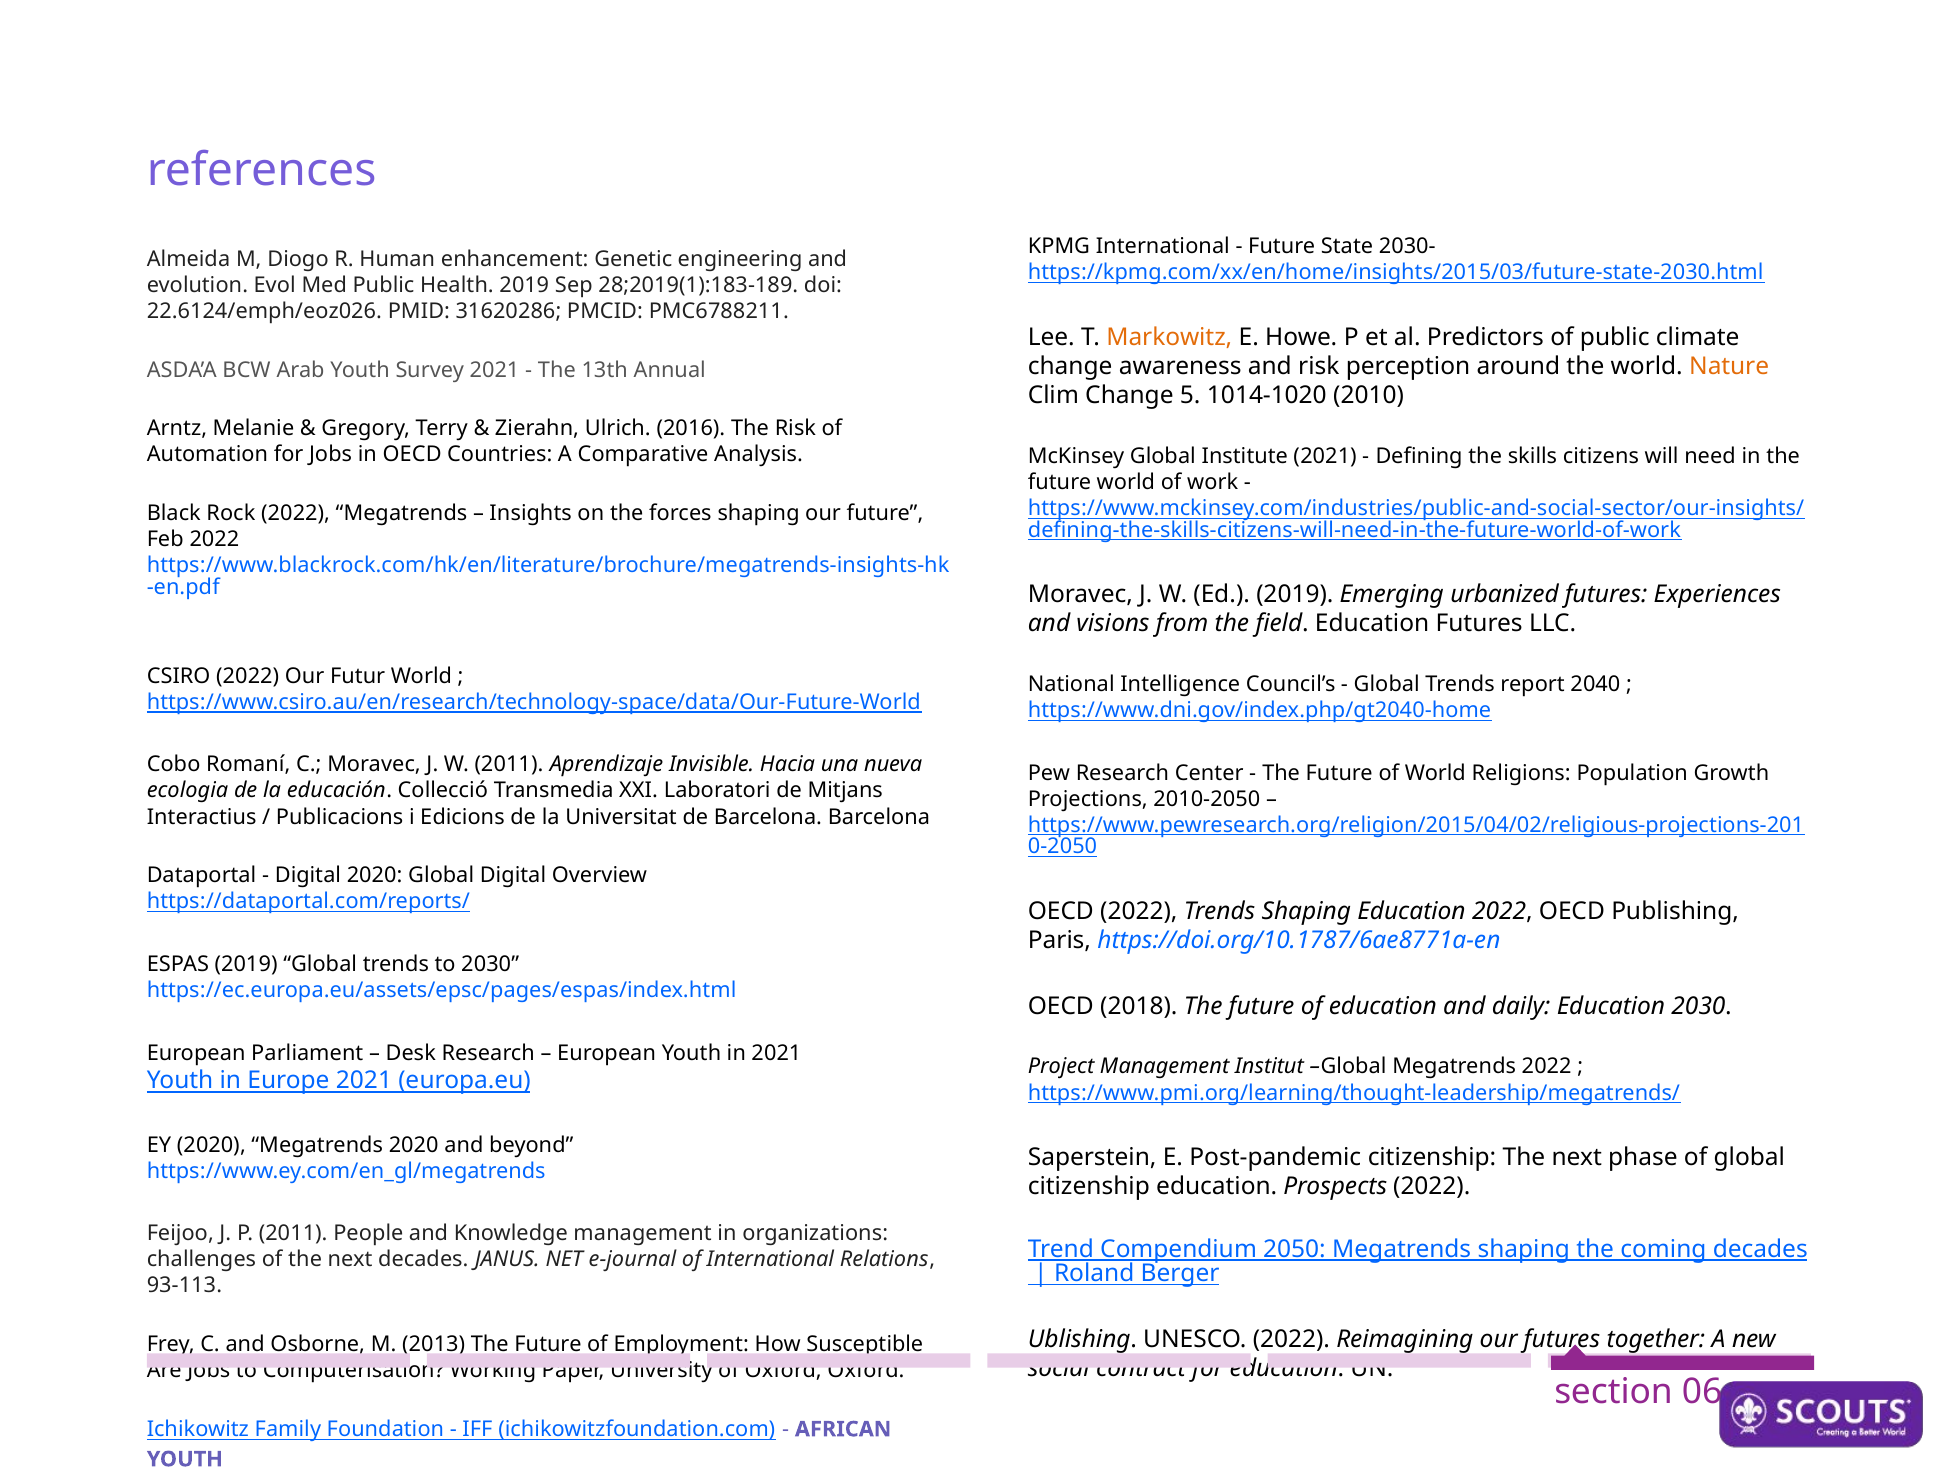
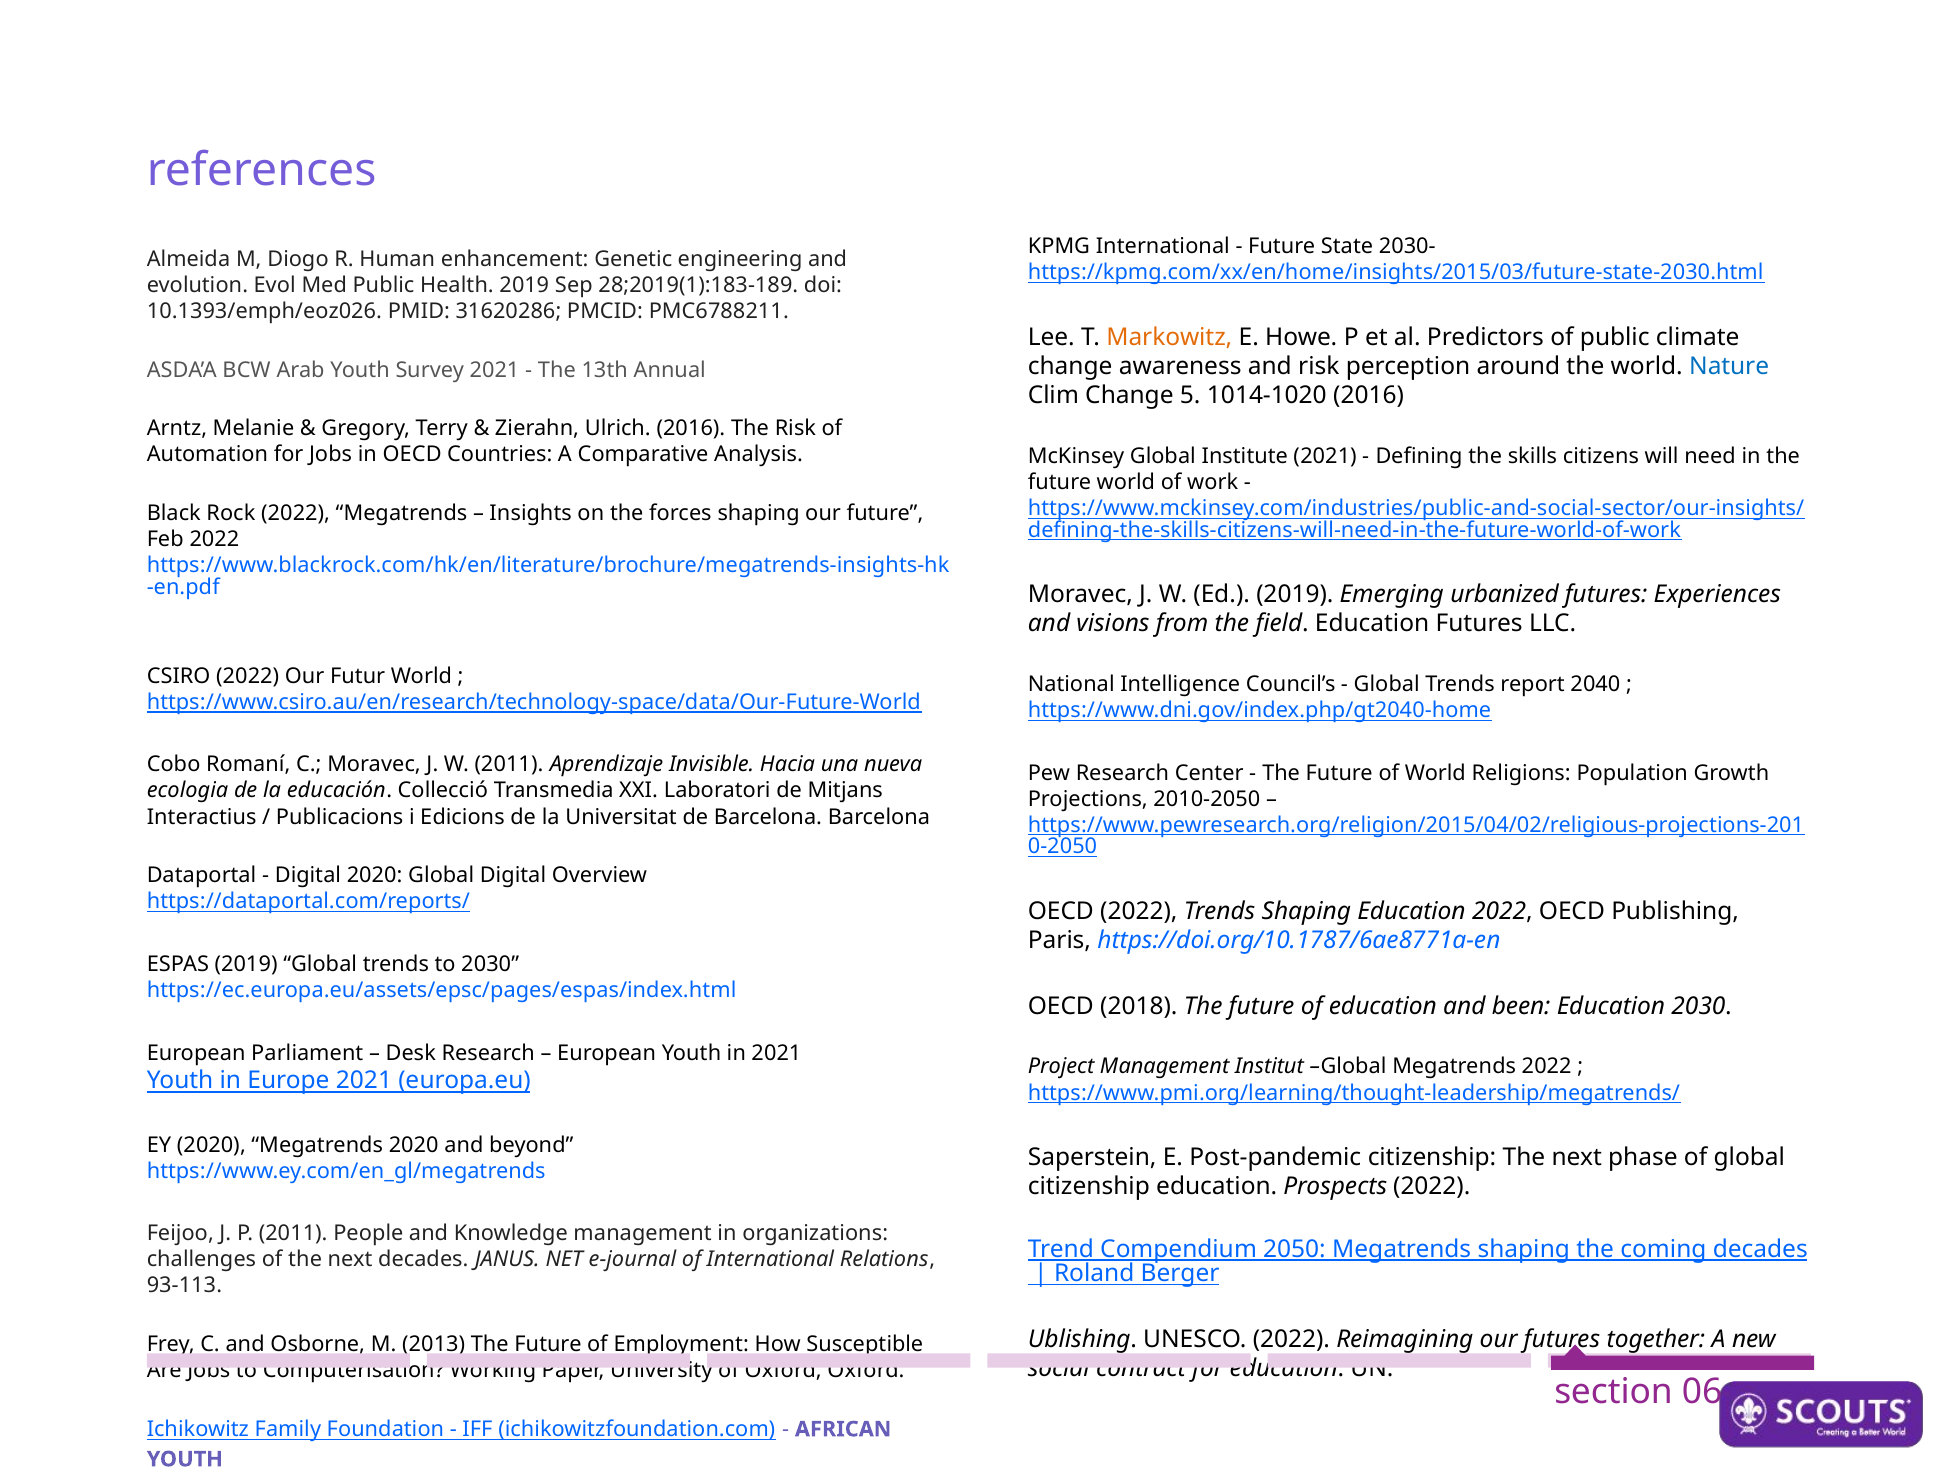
22.6124/emph/eoz026: 22.6124/emph/eoz026 -> 10.1393/emph/eoz026
Nature colour: orange -> blue
1014-1020 2010: 2010 -> 2016
daily: daily -> been
